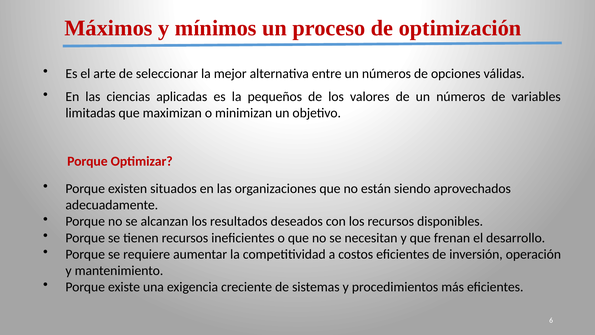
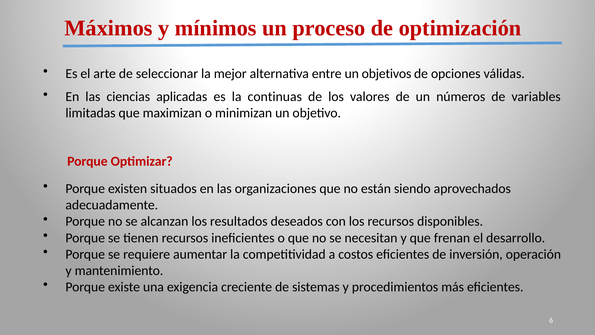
entre un números: números -> objetivos
pequeños: pequeños -> continuas
